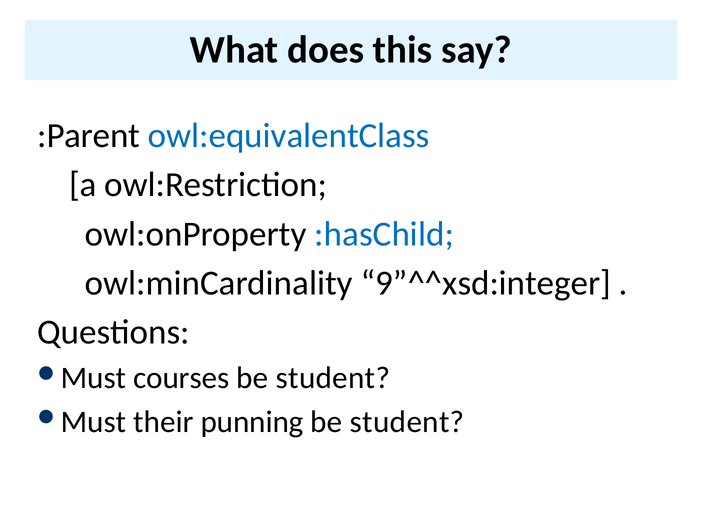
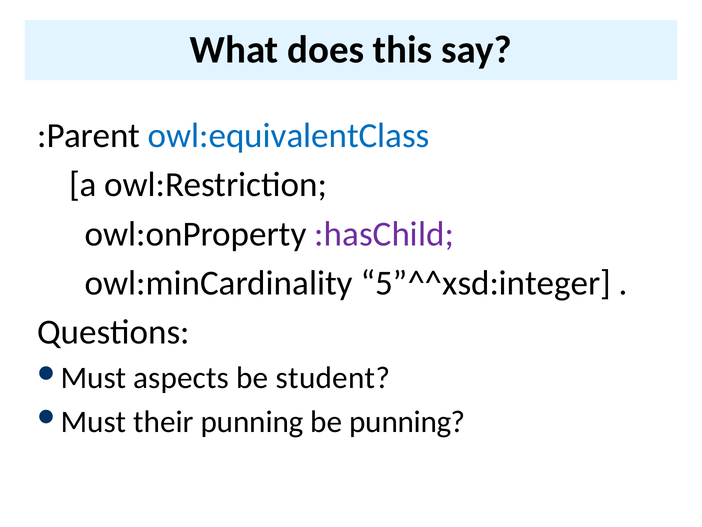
:hasChild colour: blue -> purple
9”^^xsd:integer: 9”^^xsd:integer -> 5”^^xsd:integer
courses: courses -> aspects
student at (407, 422): student -> punning
